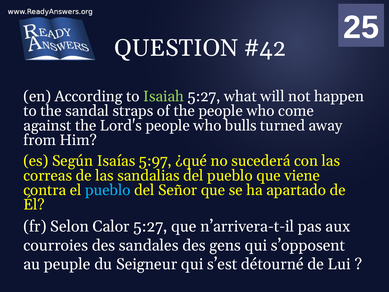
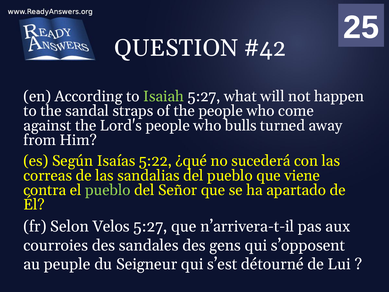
5:97: 5:97 -> 5:22
pueblo at (108, 190) colour: light blue -> light green
Calor: Calor -> Velos
